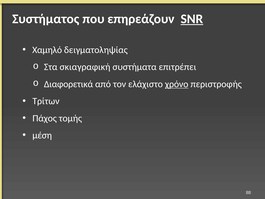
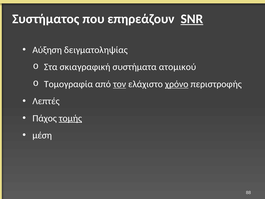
Χαμηλό: Χαμηλό -> Αύξηση
επιτρέπει: επιτρέπει -> ατομικού
Διαφορετικά: Διαφορετικά -> Τομογραφία
τον underline: none -> present
Τρίτων: Τρίτων -> Λεπτές
τομής underline: none -> present
